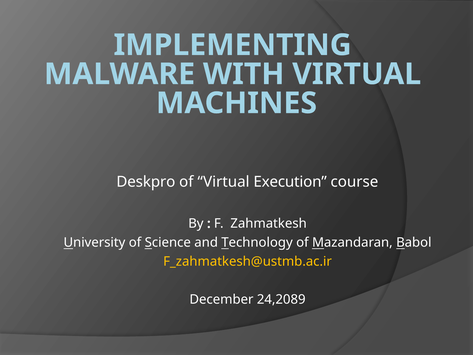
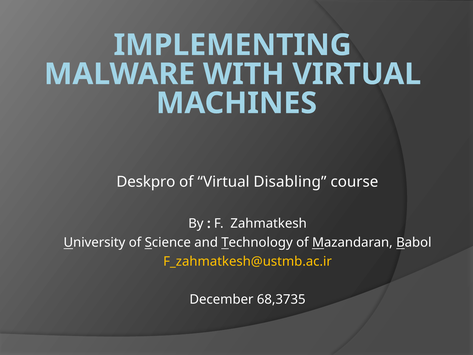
Execution: Execution -> Disabling
24,2089: 24,2089 -> 68,3735
